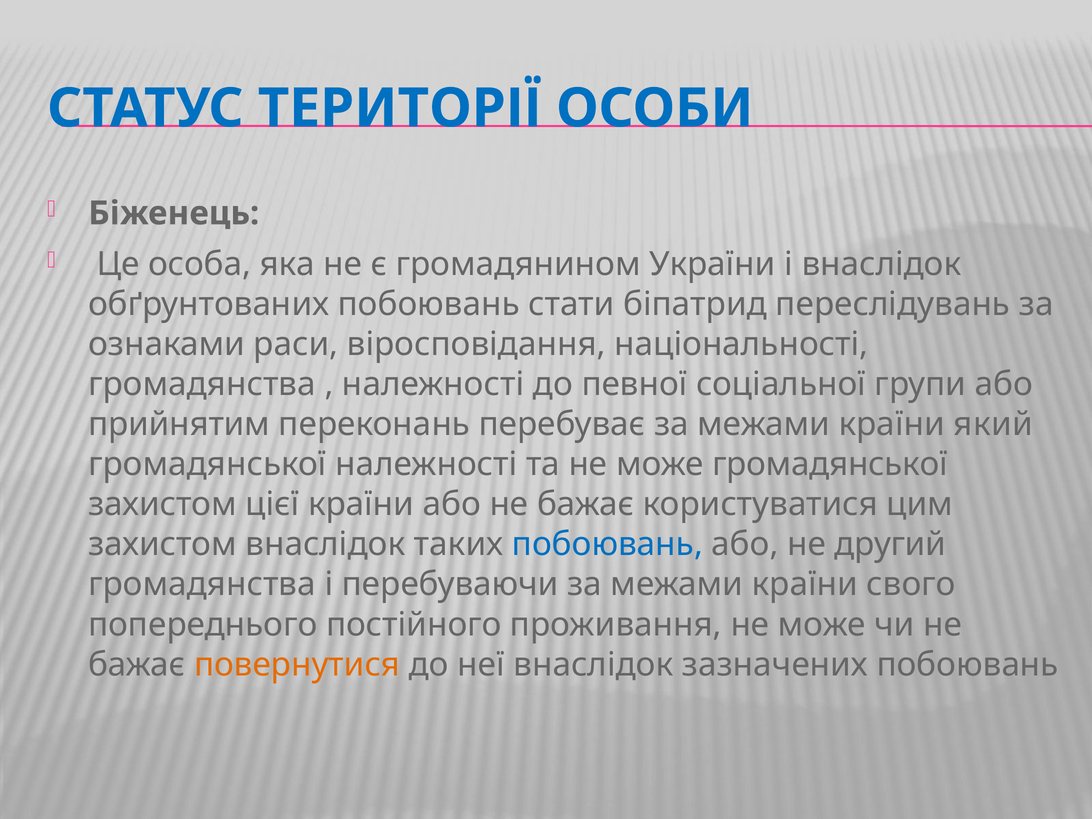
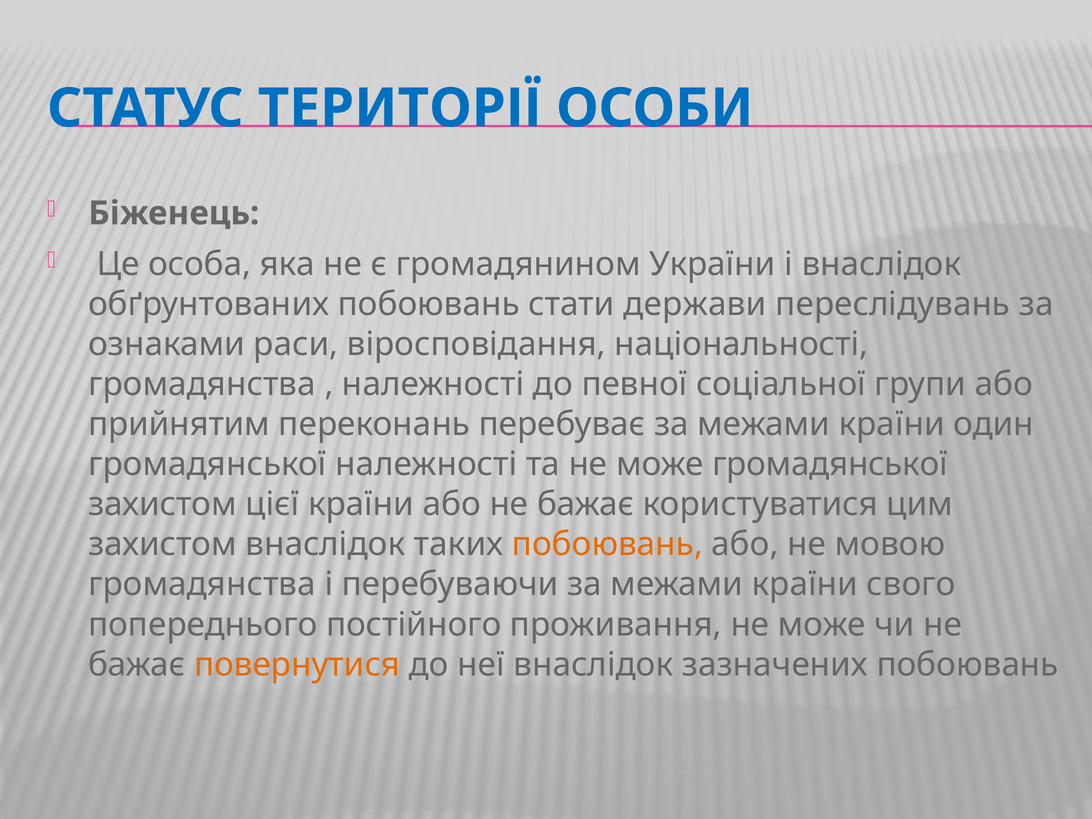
біпатрид: біпатрид -> держави
який: який -> один
побоювань at (607, 544) colour: blue -> orange
другий: другий -> мовою
